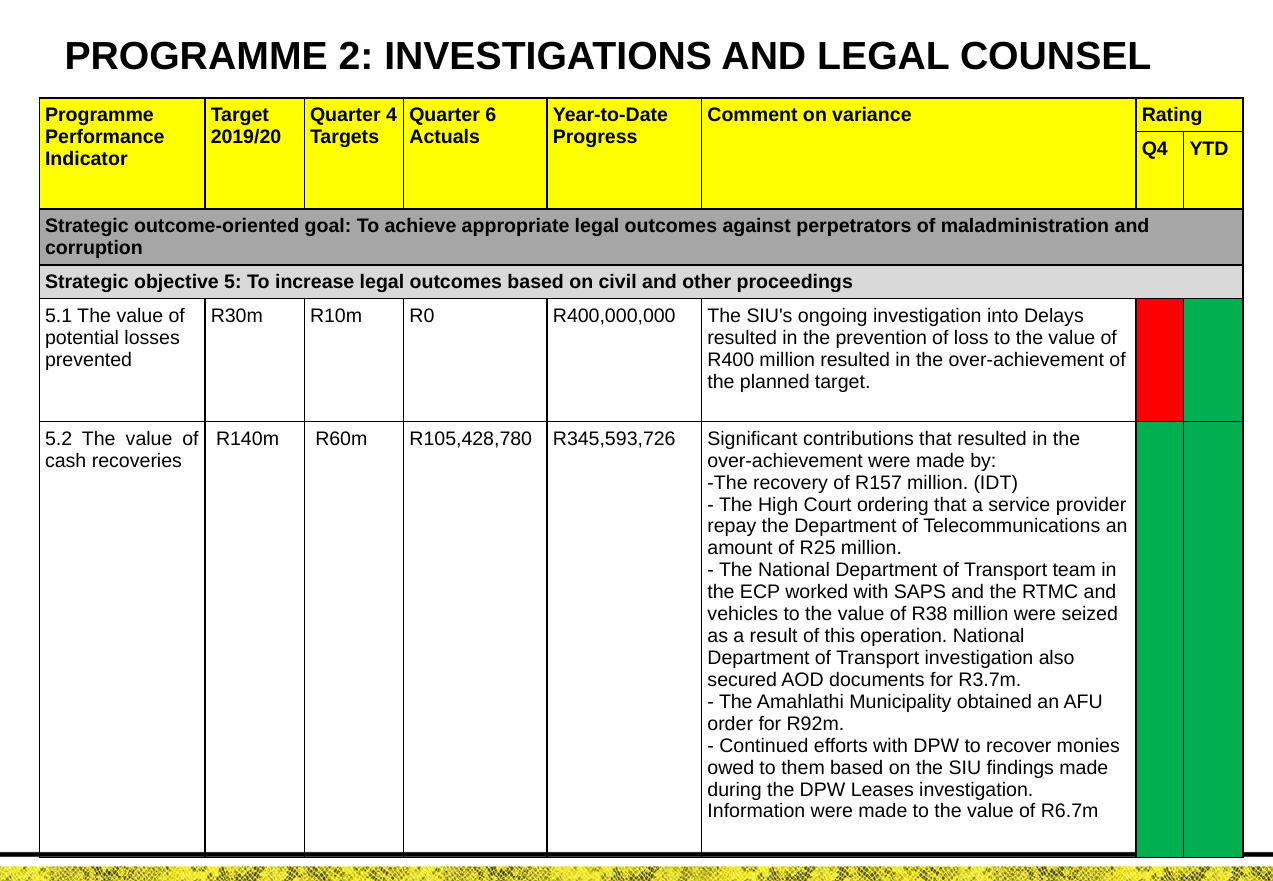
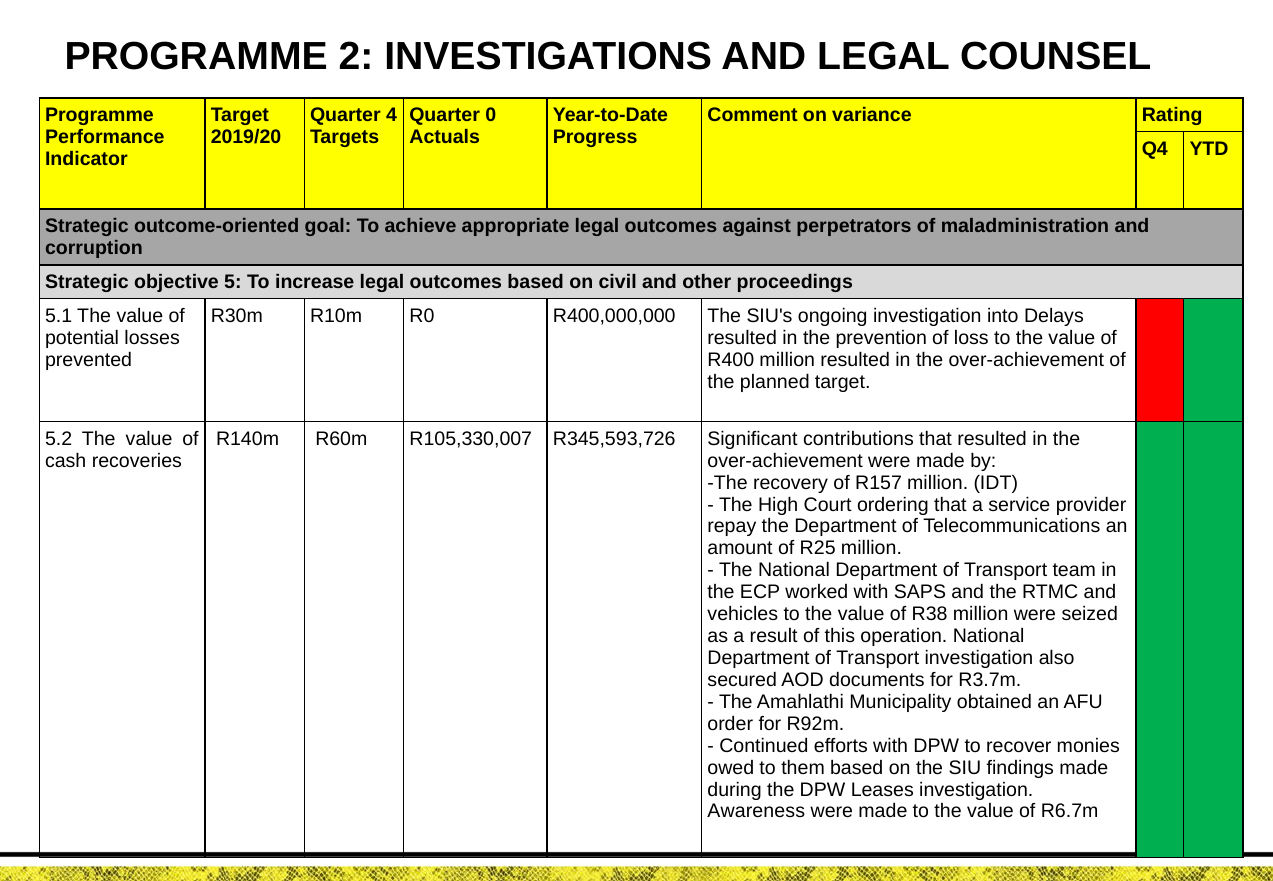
6: 6 -> 0
R105,428,780: R105,428,780 -> R105,330,007
Information: Information -> Awareness
